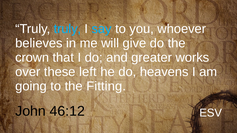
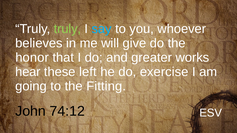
truly at (67, 29) colour: light blue -> light green
crown: crown -> honor
over: over -> hear
heavens: heavens -> exercise
46:12: 46:12 -> 74:12
